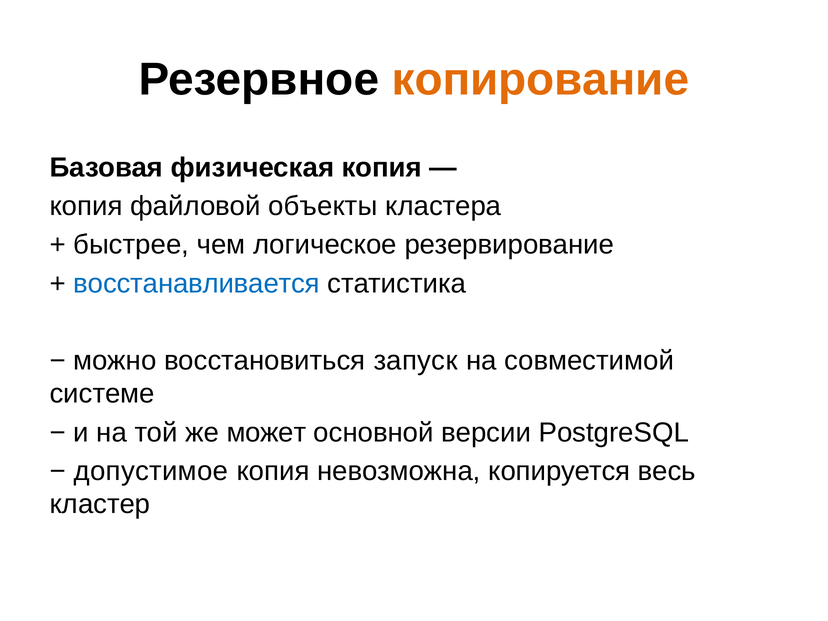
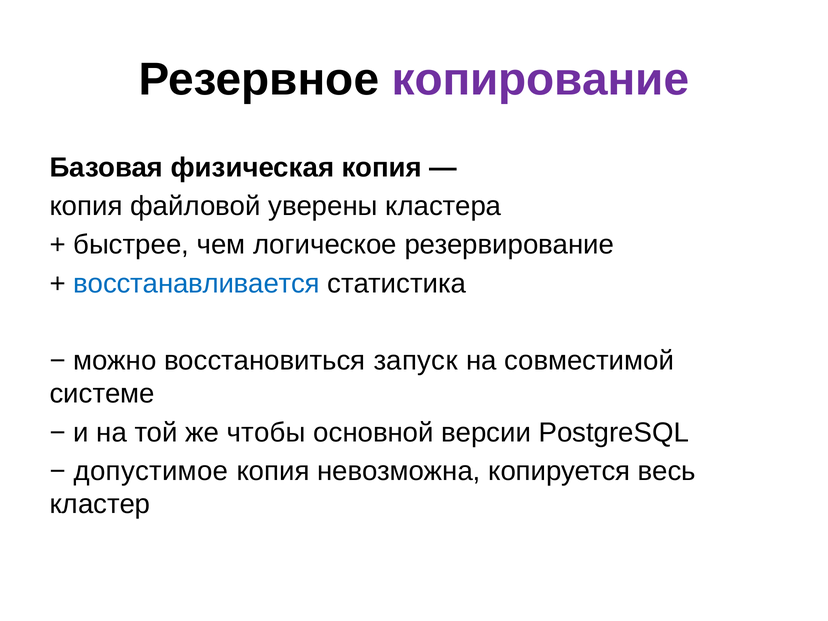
копирование colour: orange -> purple
объекты: объекты -> уверены
может: может -> чтобы
